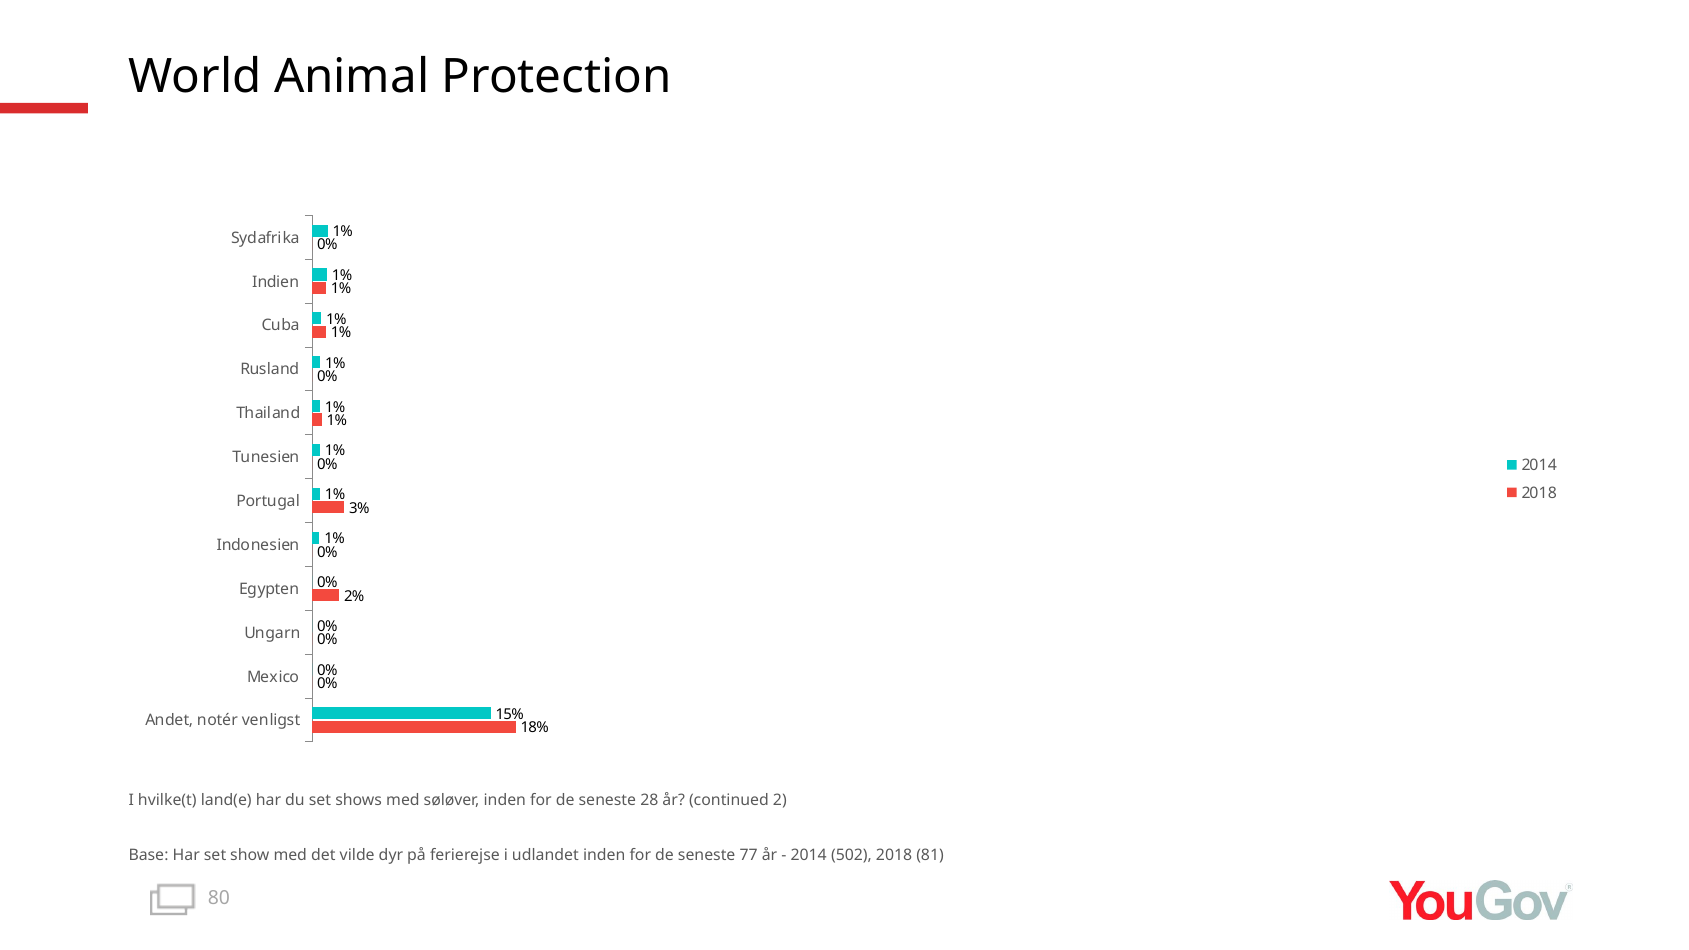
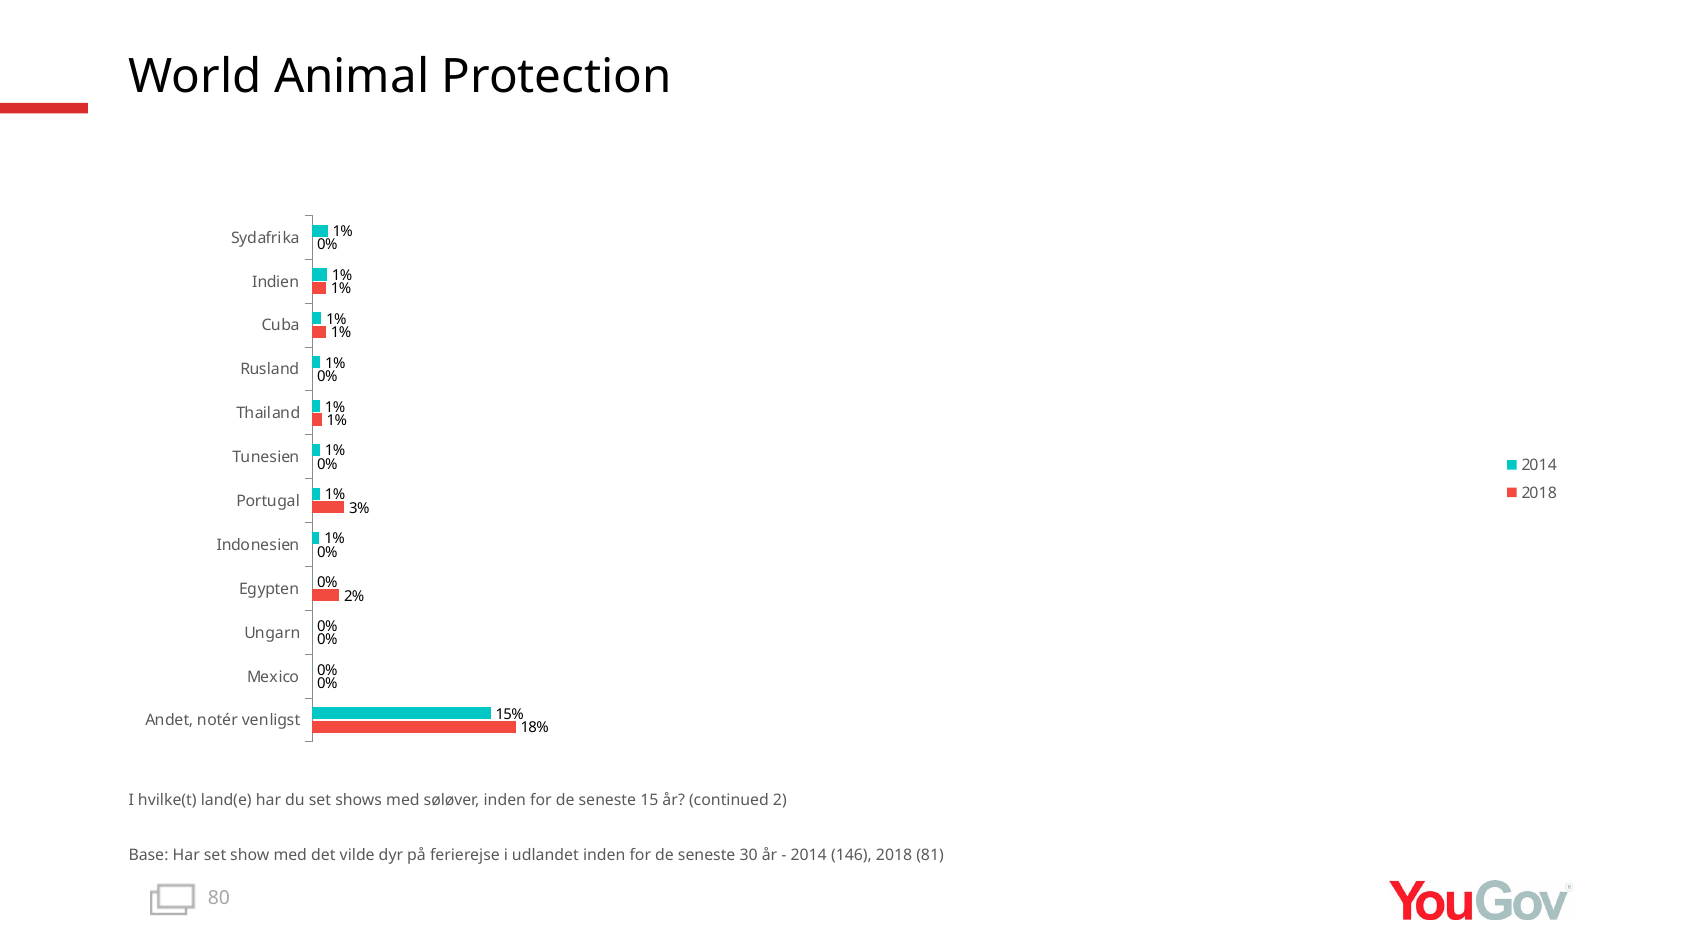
28: 28 -> 15
77: 77 -> 30
502: 502 -> 146
